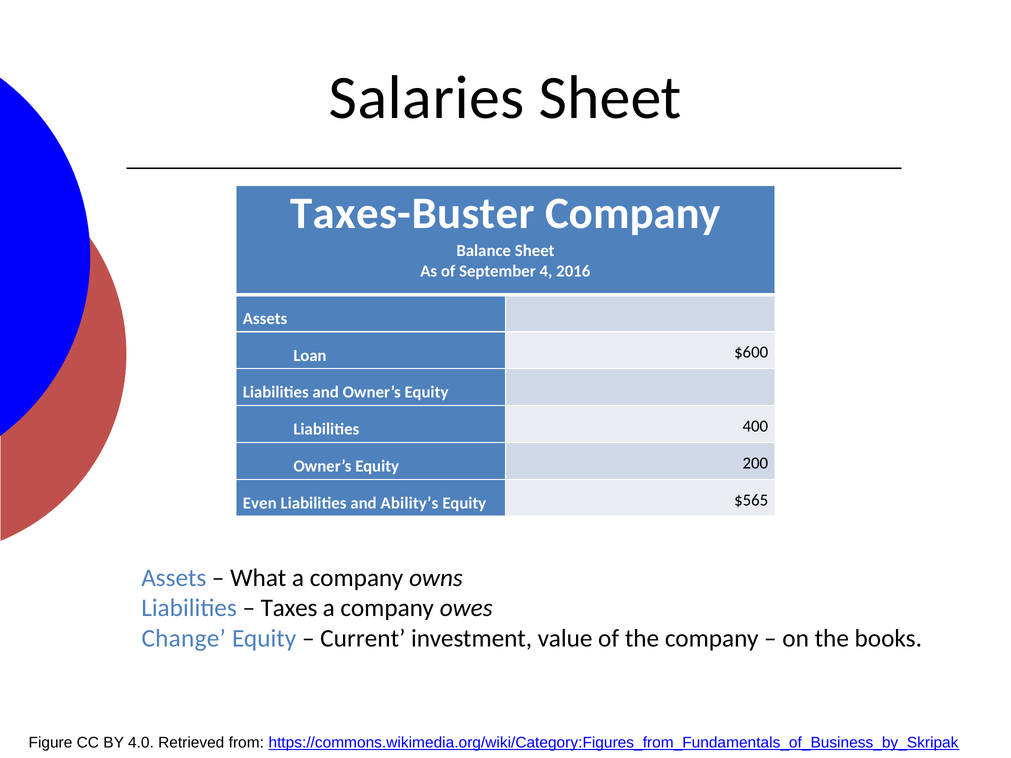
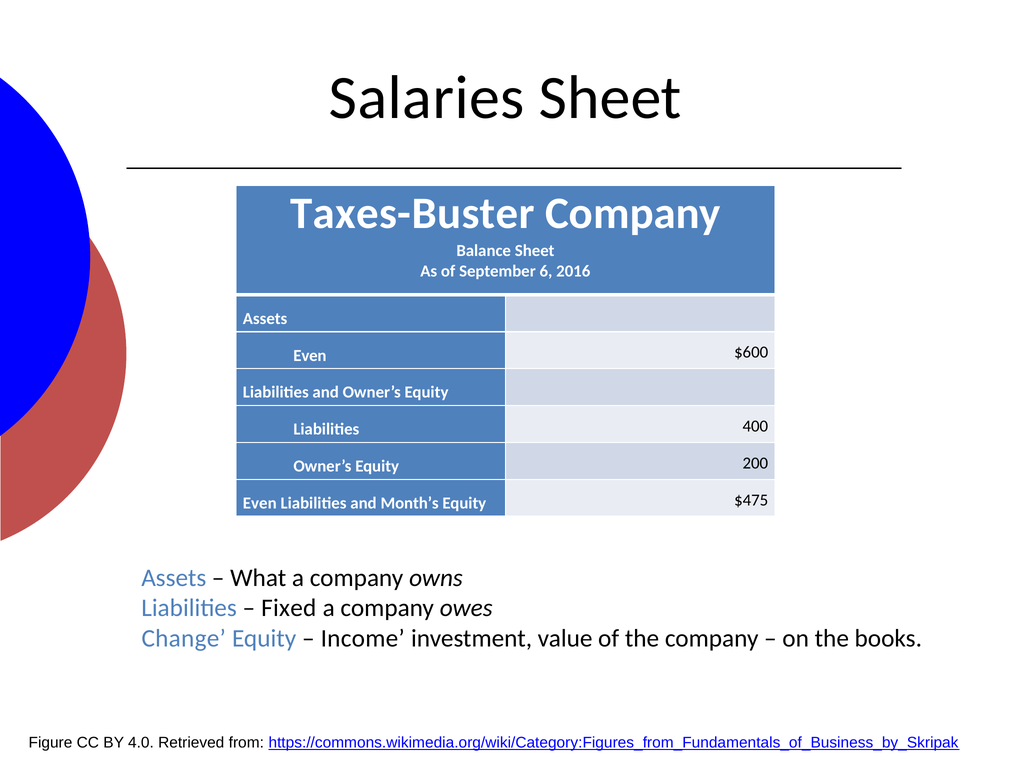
4: 4 -> 6
Loan at (310, 356): Loan -> Even
Ability’s: Ability’s -> Month’s
$565: $565 -> $475
Taxes: Taxes -> Fixed
Current: Current -> Income
